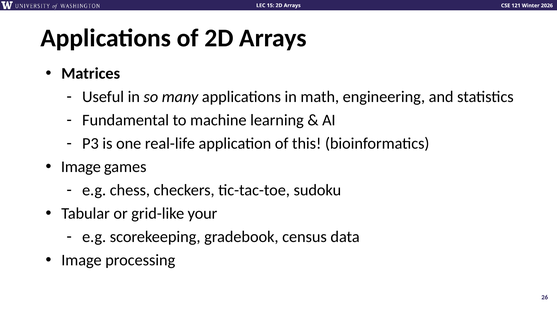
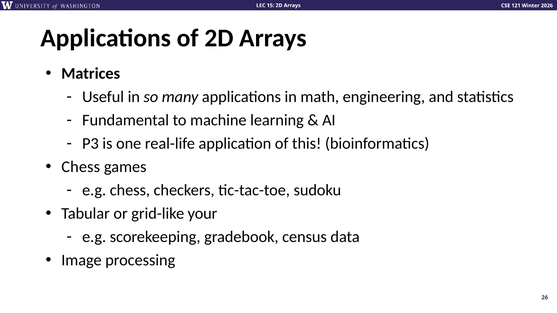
Image at (81, 167): Image -> Chess
